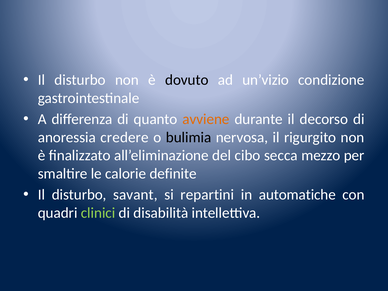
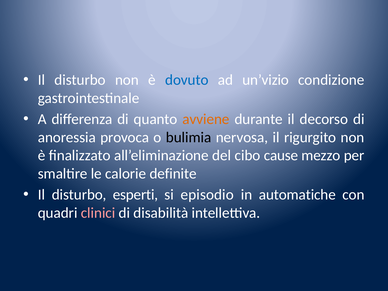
dovuto colour: black -> blue
credere: credere -> provoca
secca: secca -> cause
savant: savant -> esperti
repartini: repartini -> episodio
clinici colour: light green -> pink
